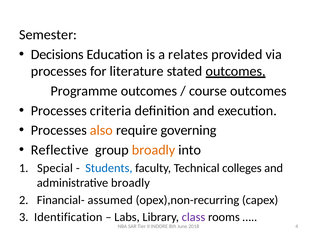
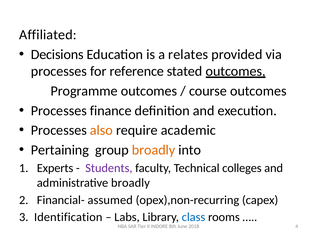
Semester: Semester -> Affiliated
literature: literature -> reference
criteria: criteria -> finance
governing: governing -> academic
Reflective: Reflective -> Pertaining
Special: Special -> Experts
Students colour: blue -> purple
class colour: purple -> blue
